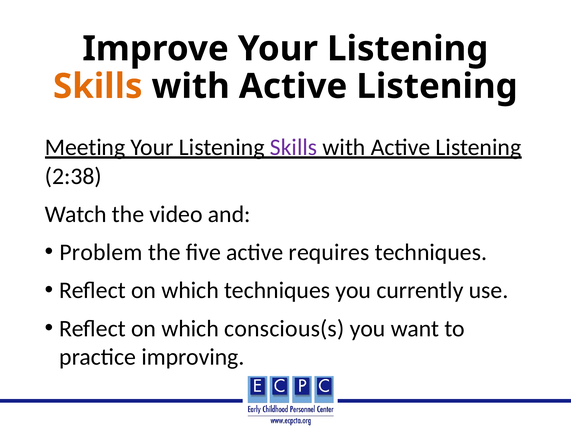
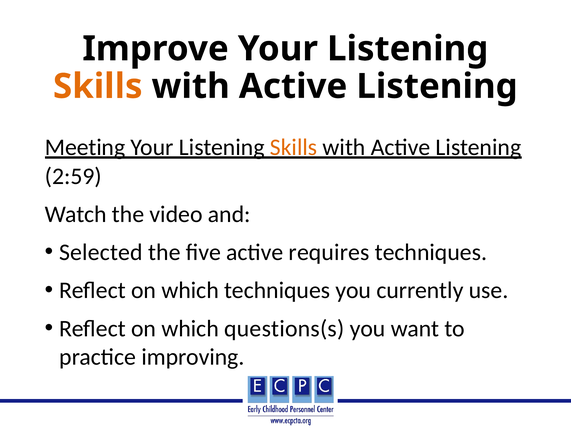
Skills at (294, 147) colour: purple -> orange
2:38: 2:38 -> 2:59
Problem: Problem -> Selected
conscious(s: conscious(s -> questions(s
